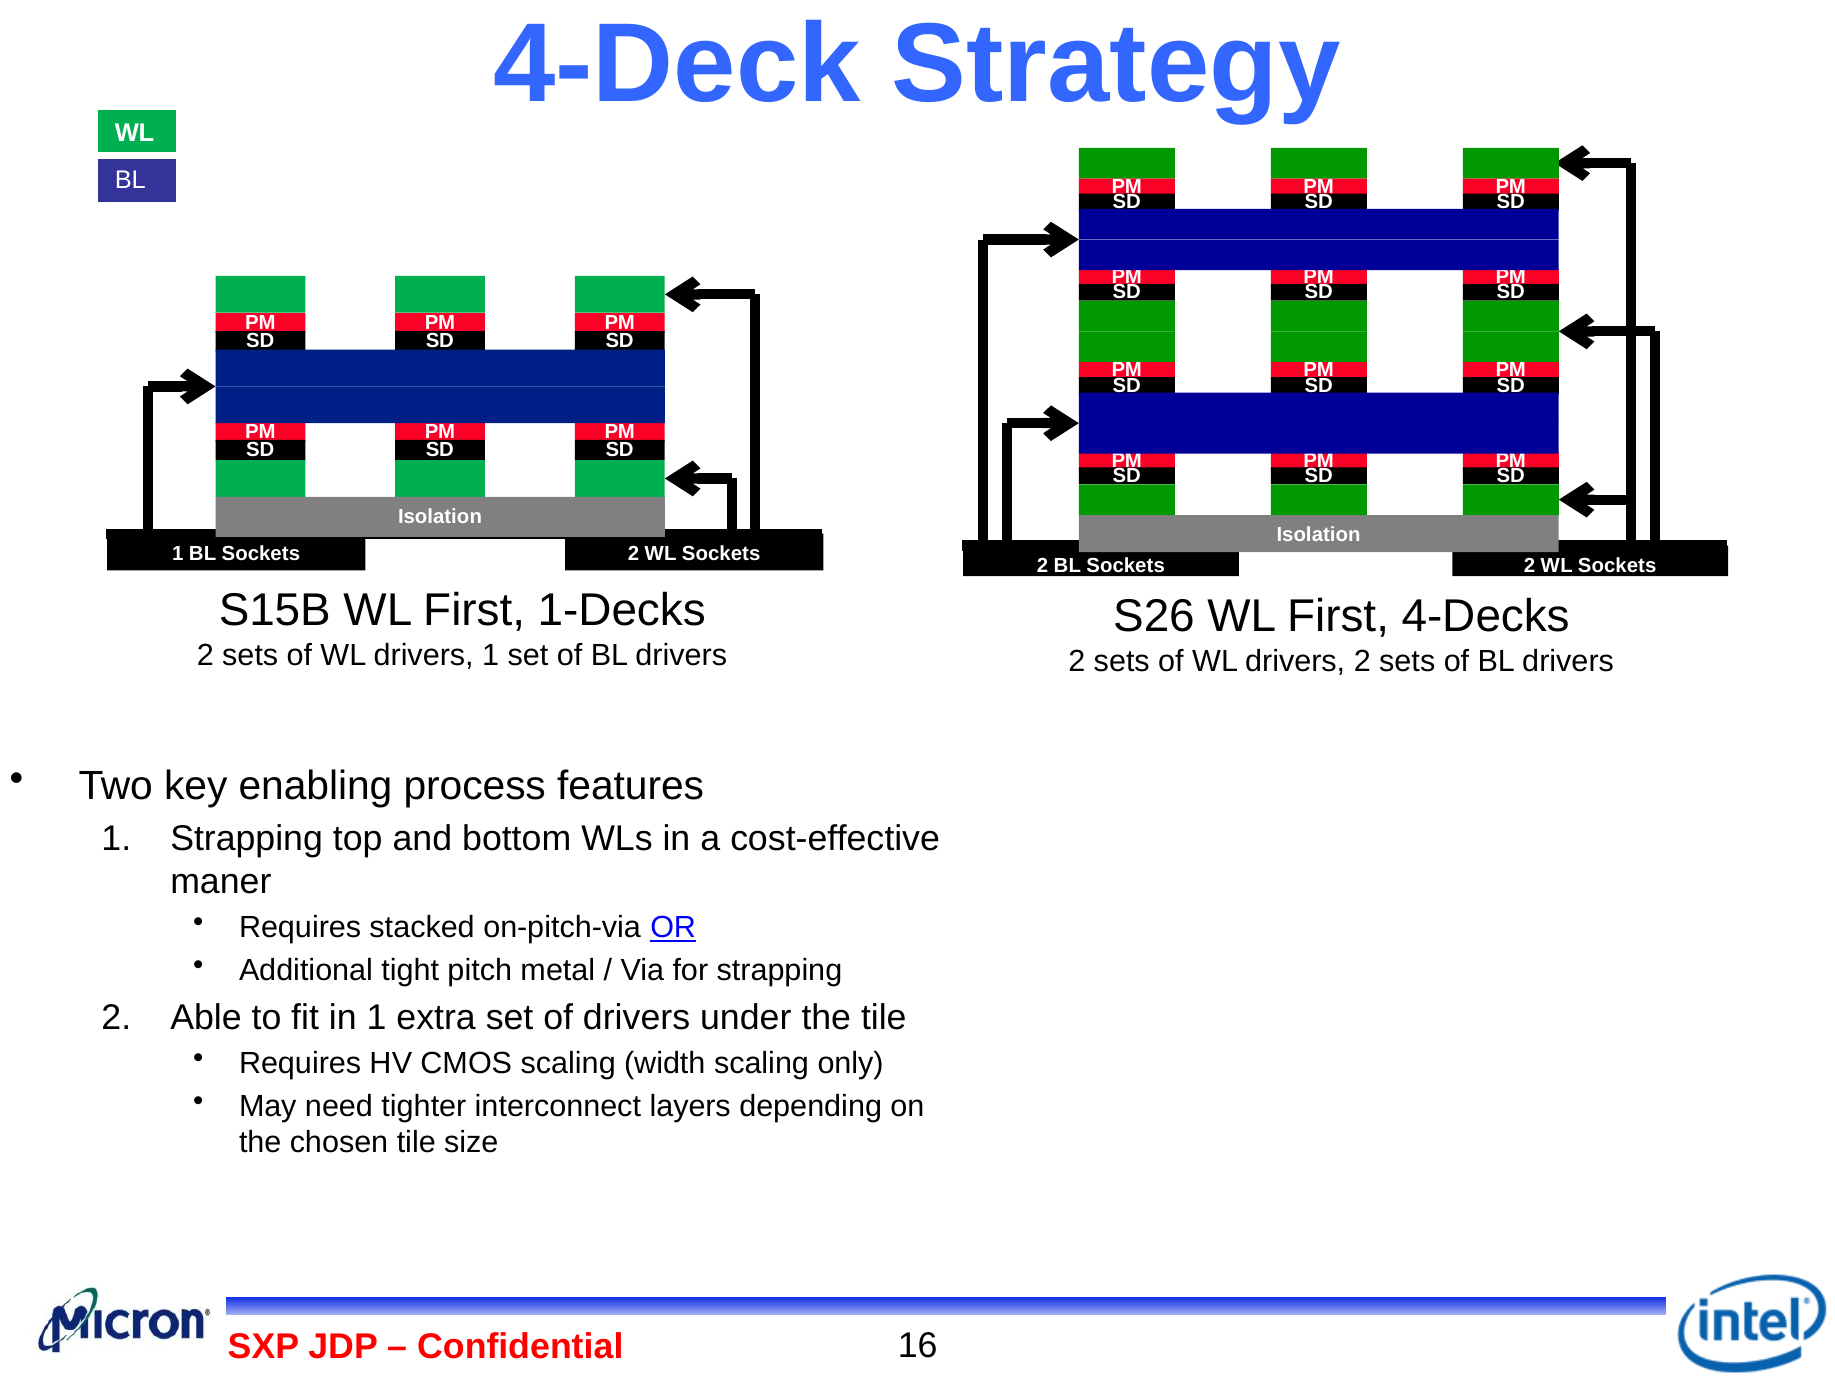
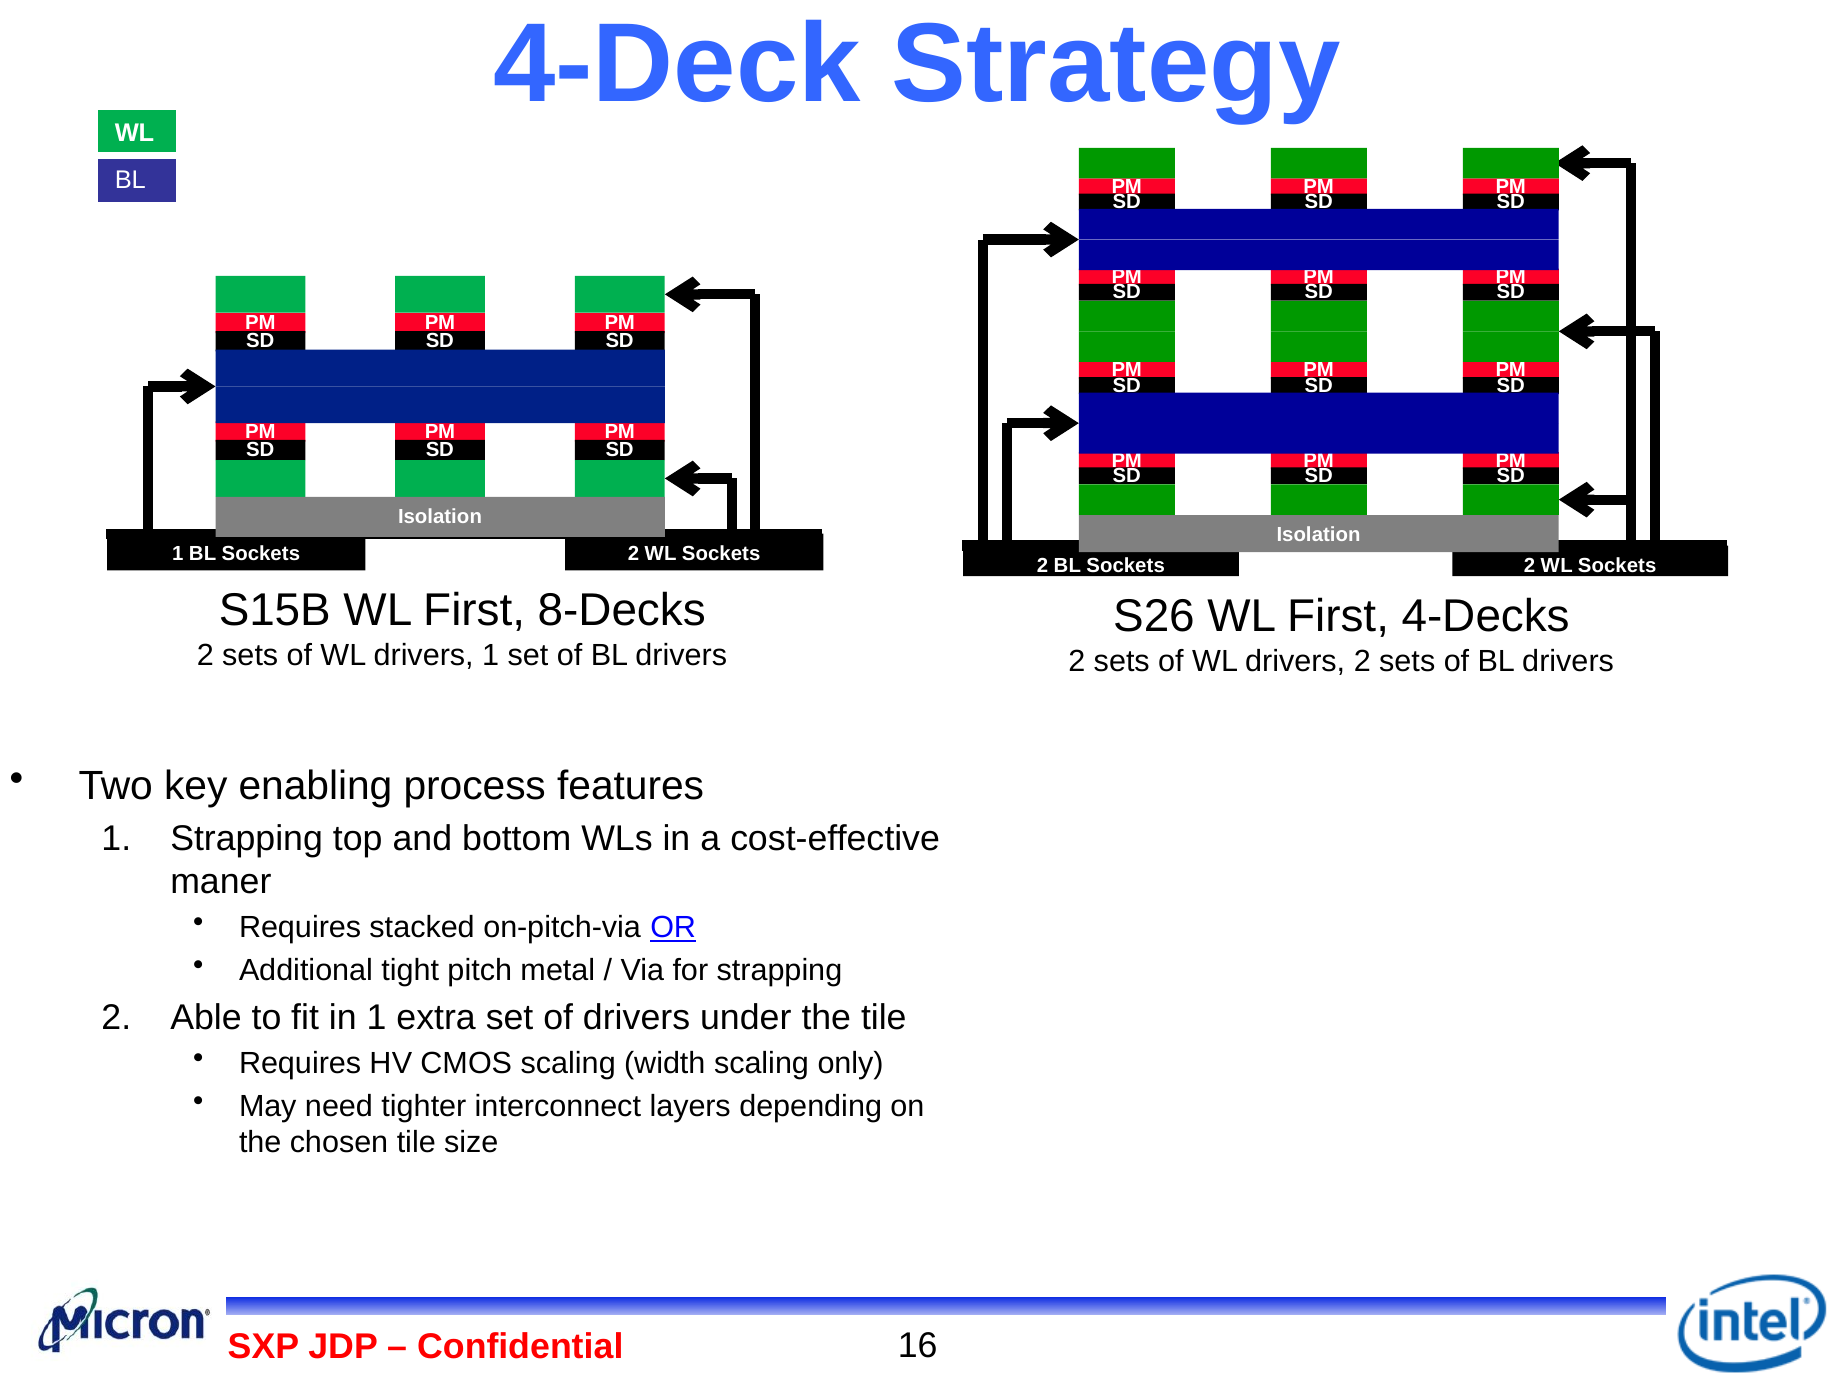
1-Decks: 1-Decks -> 8-Decks
